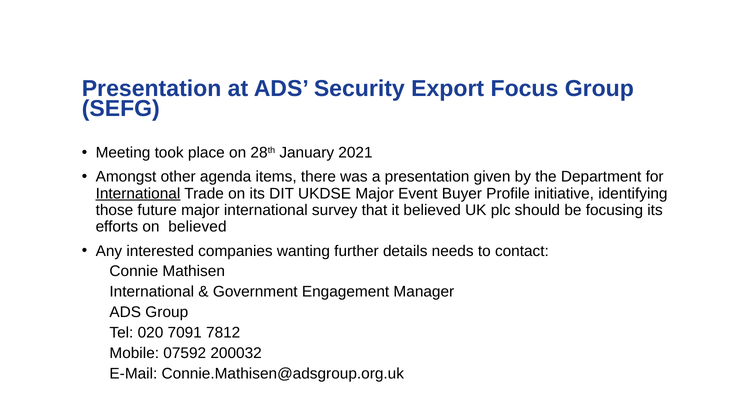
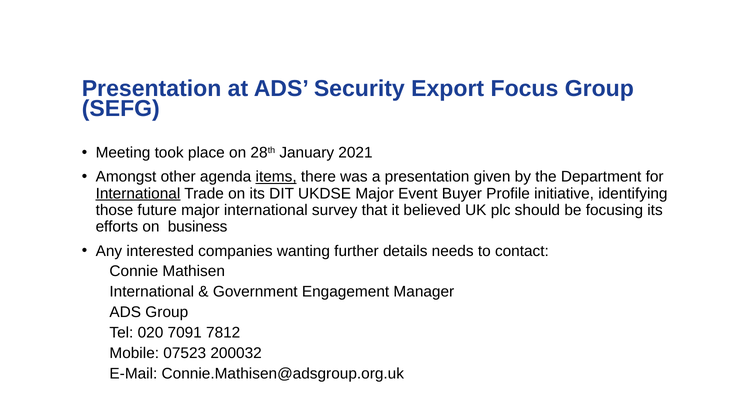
items underline: none -> present
on believed: believed -> business
07592: 07592 -> 07523
